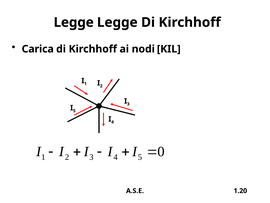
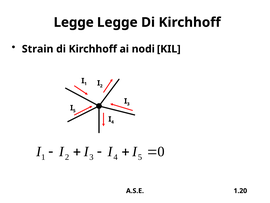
Carica: Carica -> Strain
